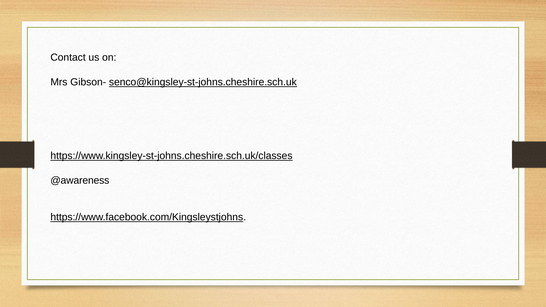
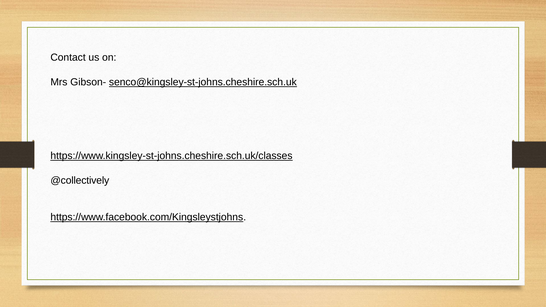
@awareness: @awareness -> @collectively
